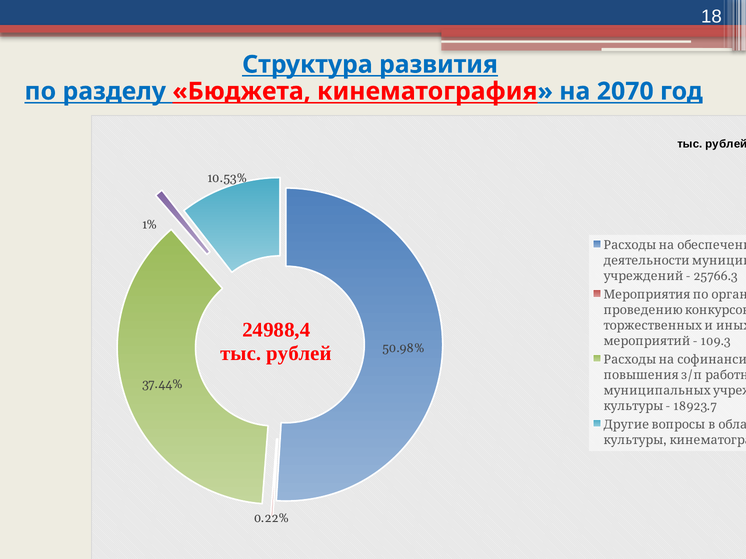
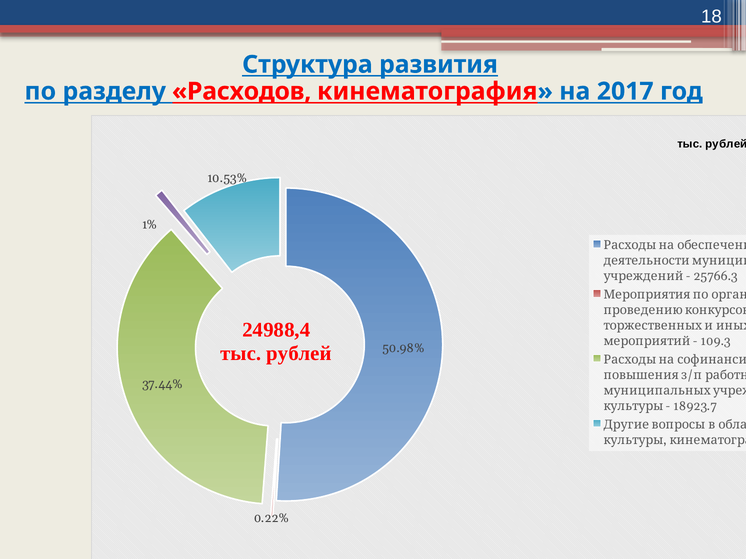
Бюджета: Бюджета -> Расходов
2070: 2070 -> 2017
